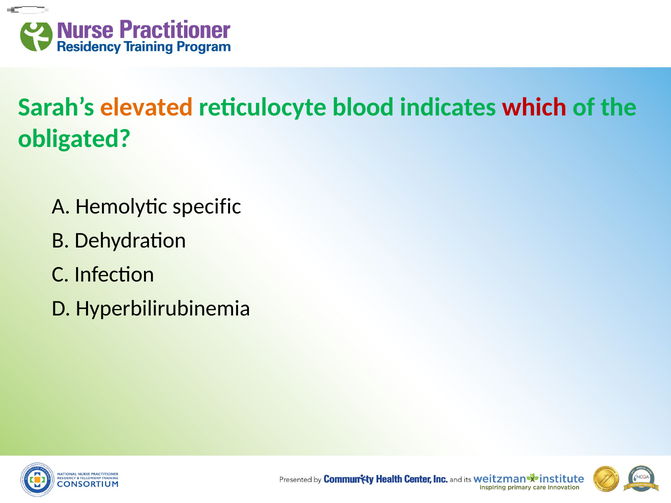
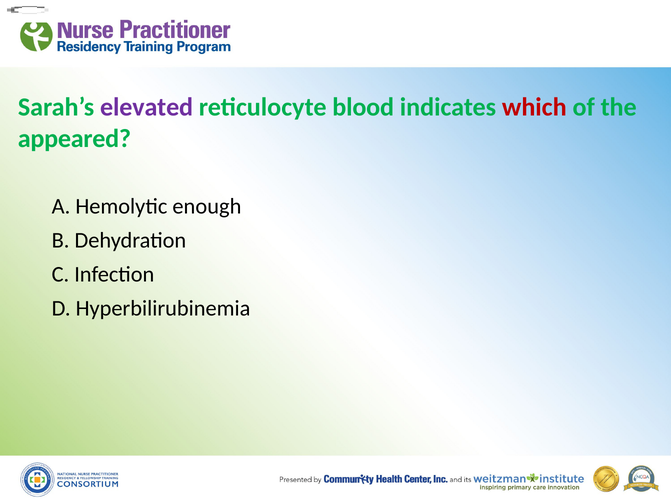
elevated colour: orange -> purple
obligated: obligated -> appeared
specific: specific -> enough
